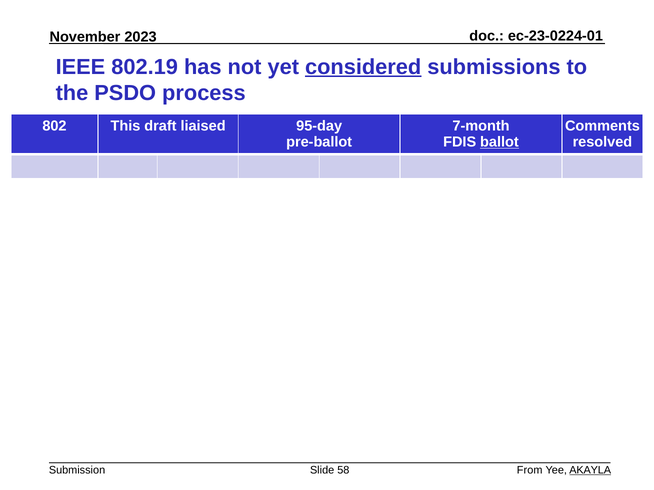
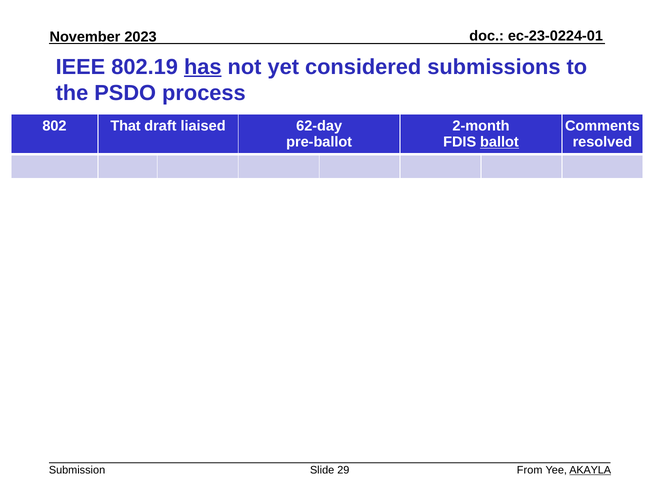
has underline: none -> present
considered underline: present -> none
This: This -> That
95-day: 95-day -> 62-day
7-month: 7-month -> 2-month
58: 58 -> 29
